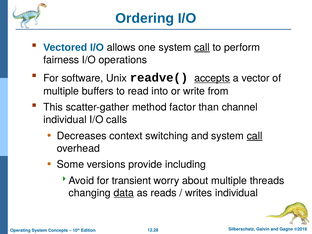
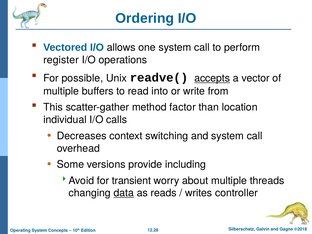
call at (202, 47) underline: present -> none
fairness: fairness -> register
software: software -> possible
channel: channel -> location
call at (255, 136) underline: present -> none
writes individual: individual -> controller
